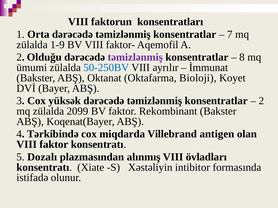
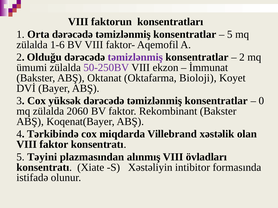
7 at (230, 34): 7 -> 5
1-9: 1-9 -> 1-6
8 at (242, 57): 8 -> 2
50-250BV colour: blue -> purple
ayrılır: ayrılır -> ekzon
2 at (261, 101): 2 -> 0
2099: 2099 -> 2060
antigen: antigen -> xəstəlik
Dozalı: Dozalı -> Təyini
